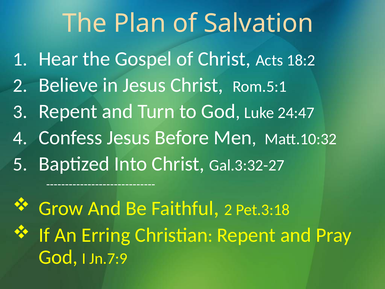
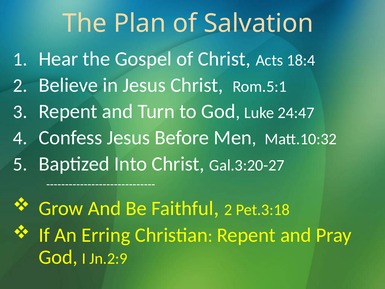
18:2: 18:2 -> 18:4
Gal.3:32-27: Gal.3:32-27 -> Gal.3:20-27
Jn.7:9: Jn.7:9 -> Jn.2:9
